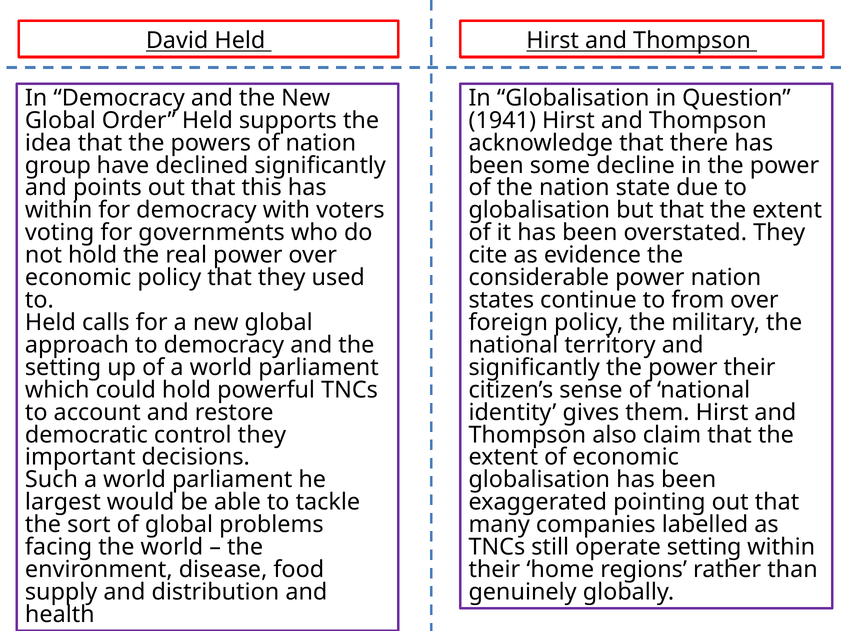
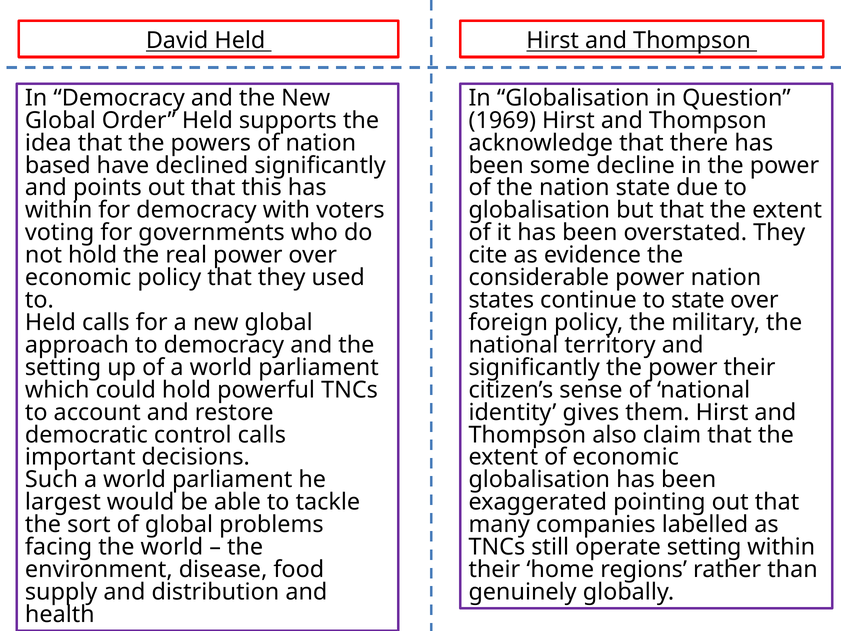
1941: 1941 -> 1969
group: group -> based
to from: from -> state
control they: they -> calls
